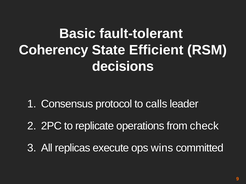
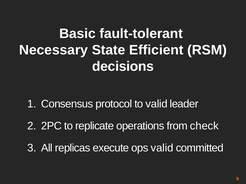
Coherency: Coherency -> Necessary
to calls: calls -> valid
ops wins: wins -> valid
